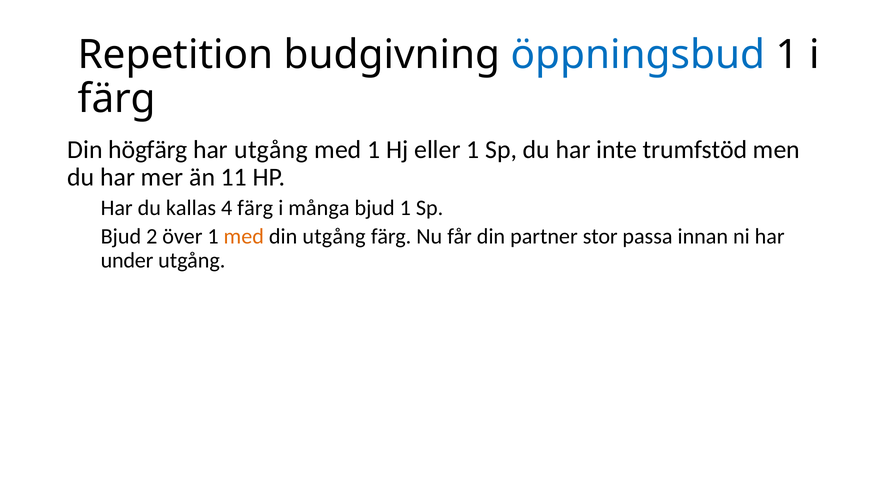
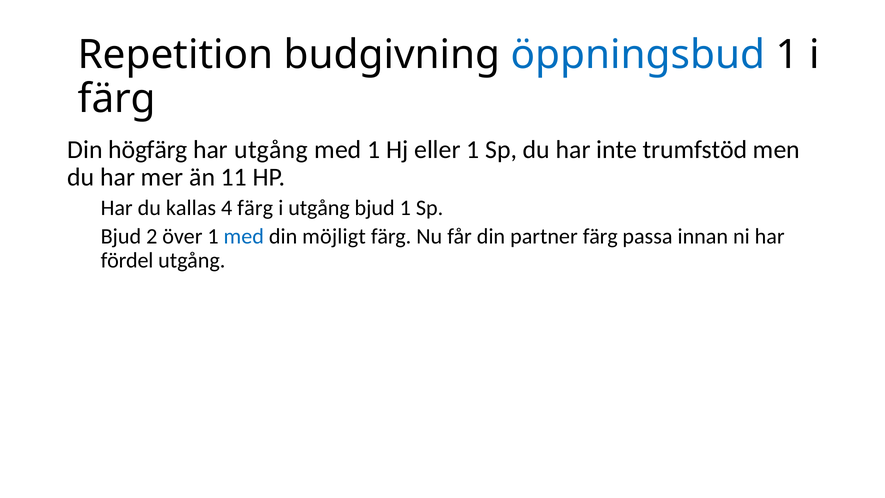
i många: många -> utgång
med at (244, 236) colour: orange -> blue
din utgång: utgång -> möjligt
partner stor: stor -> färg
under: under -> fördel
